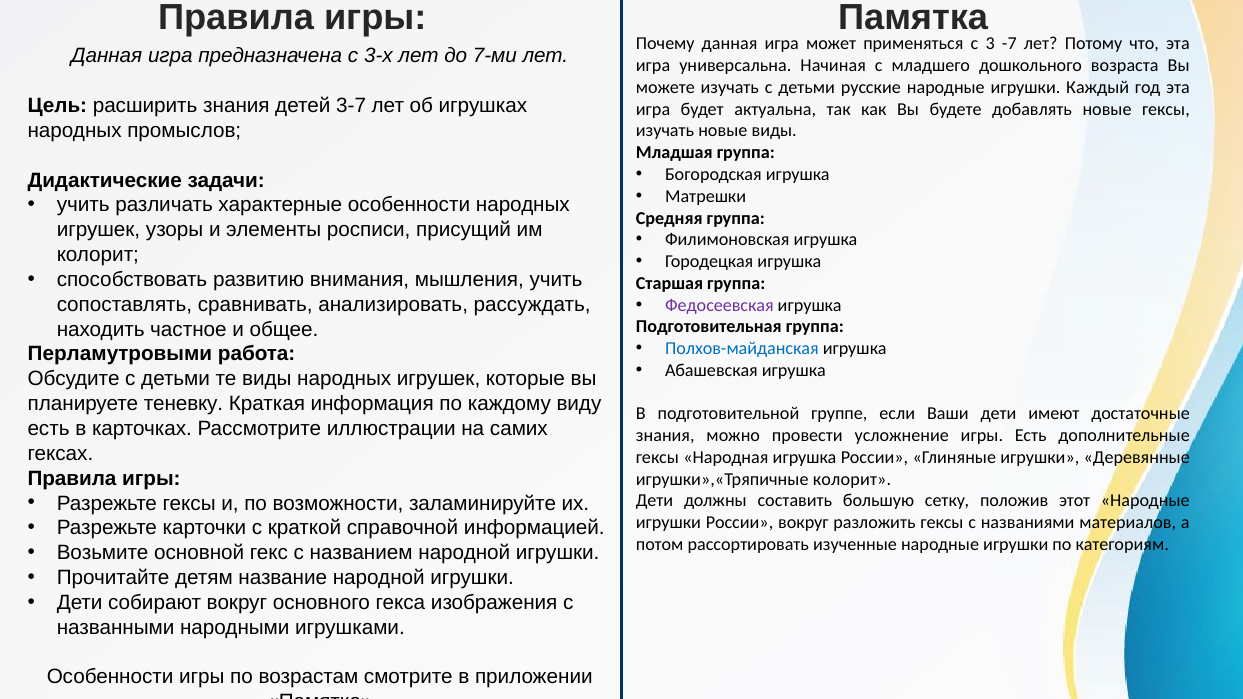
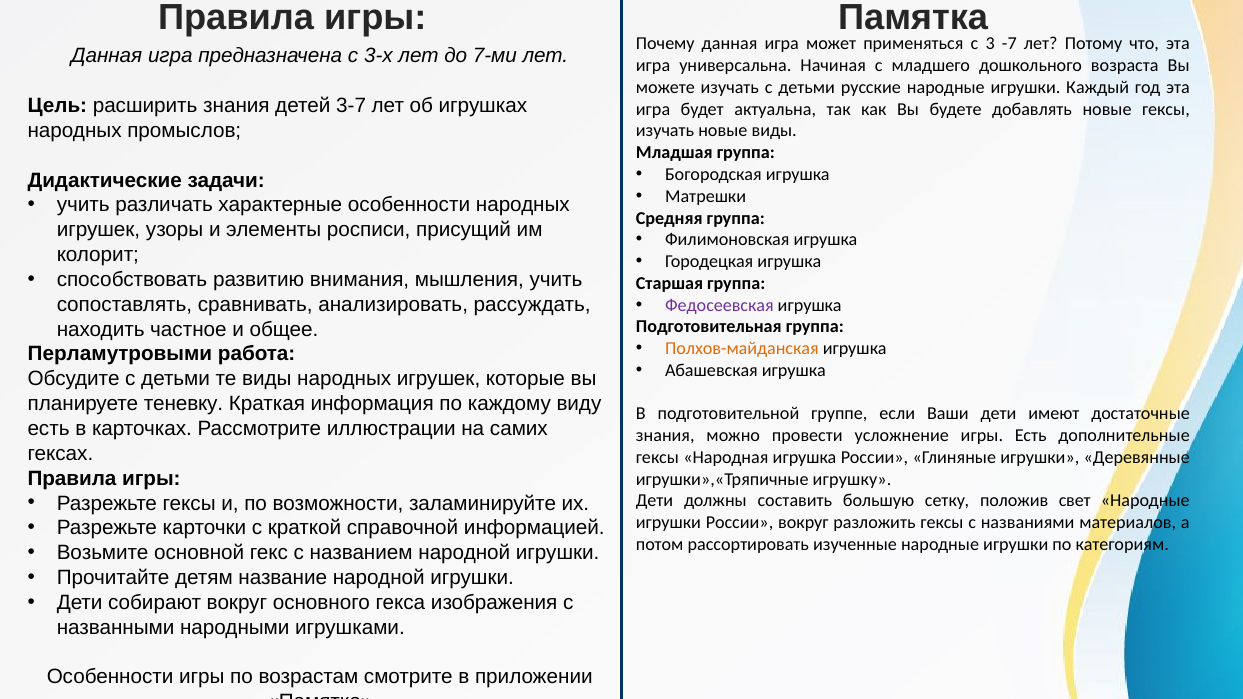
Полхов-майданская colour: blue -> orange
игрушки»,«Тряпичные колорит: колорит -> игрушку
этот: этот -> свет
